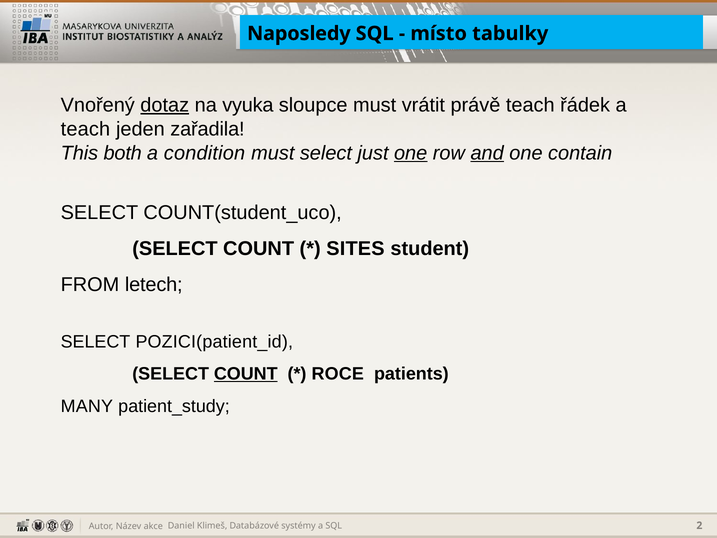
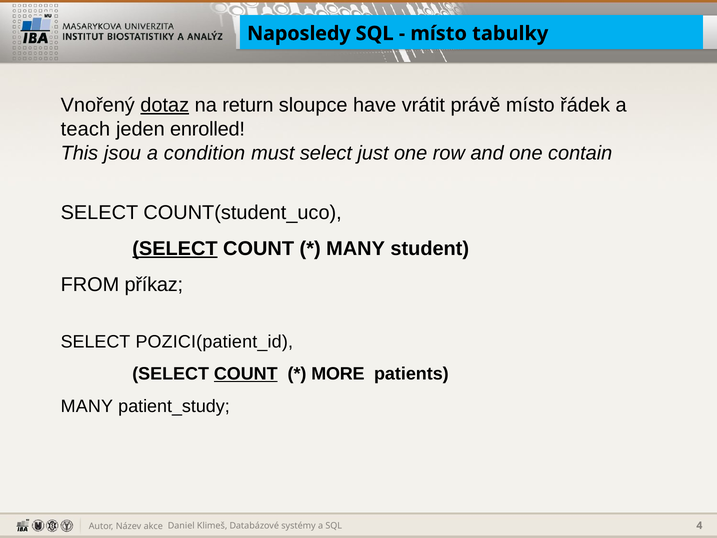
vyuka: vyuka -> return
sloupce must: must -> have
právě teach: teach -> místo
zařadila: zařadila -> enrolled
both: both -> jsou
one at (411, 153) underline: present -> none
and underline: present -> none
SELECT at (175, 248) underline: none -> present
SITES at (355, 248): SITES -> MANY
letech: letech -> příkaz
ROCE: ROCE -> MORE
2: 2 -> 4
